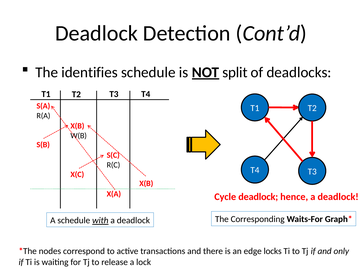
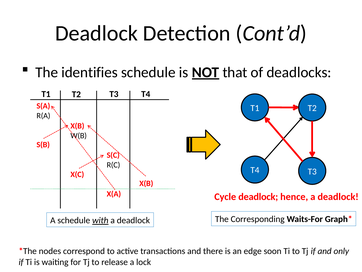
split: split -> that
locks: locks -> soon
